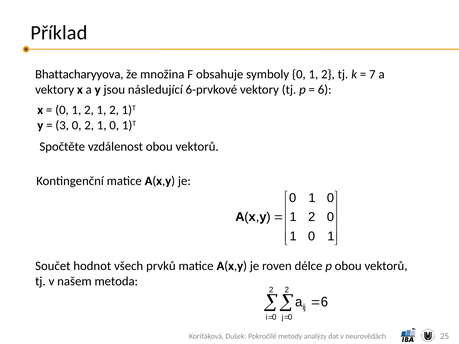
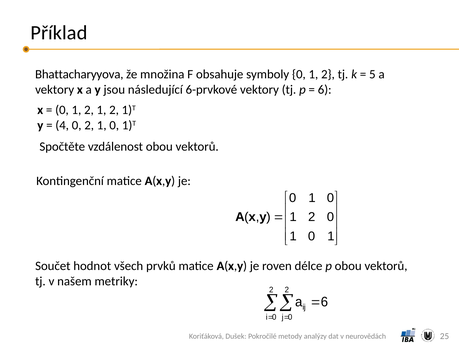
7: 7 -> 5
3: 3 -> 4
metoda: metoda -> metriky
